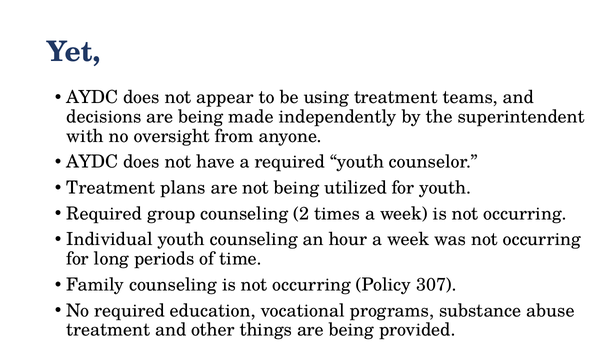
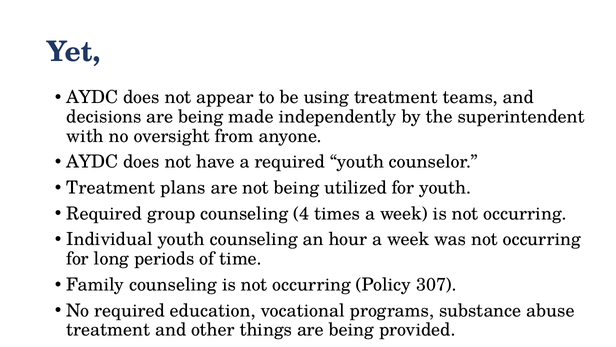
2: 2 -> 4
